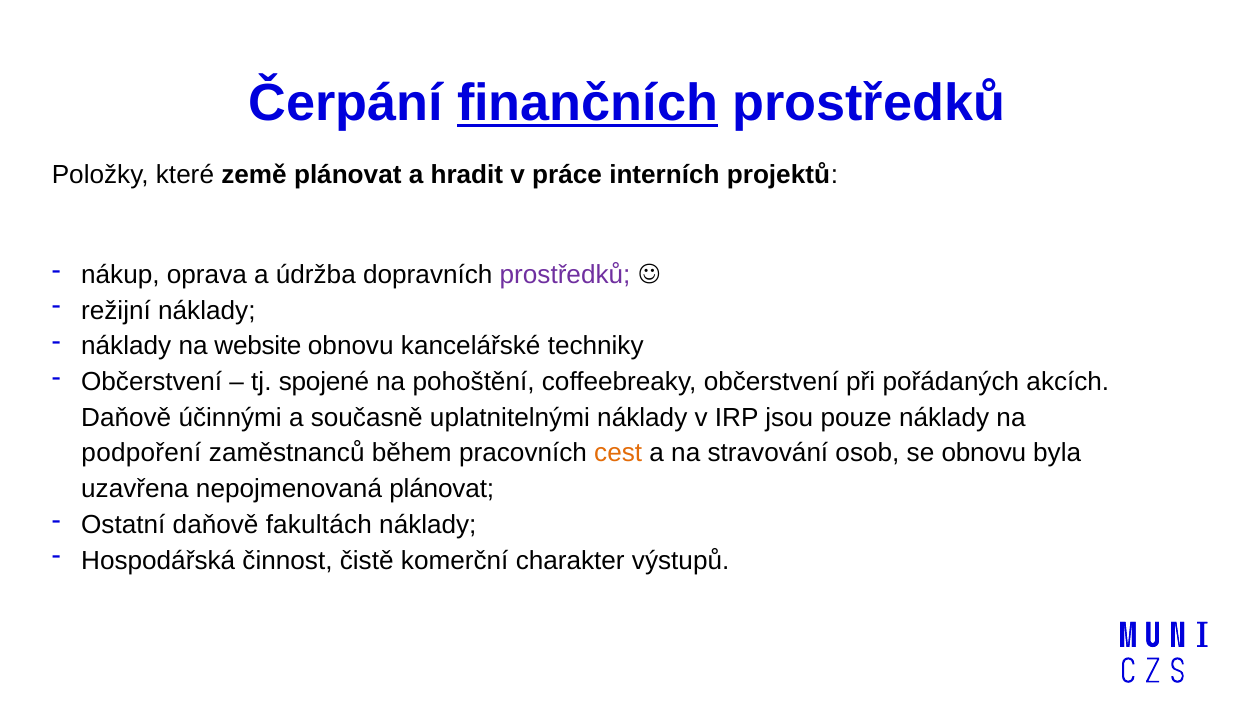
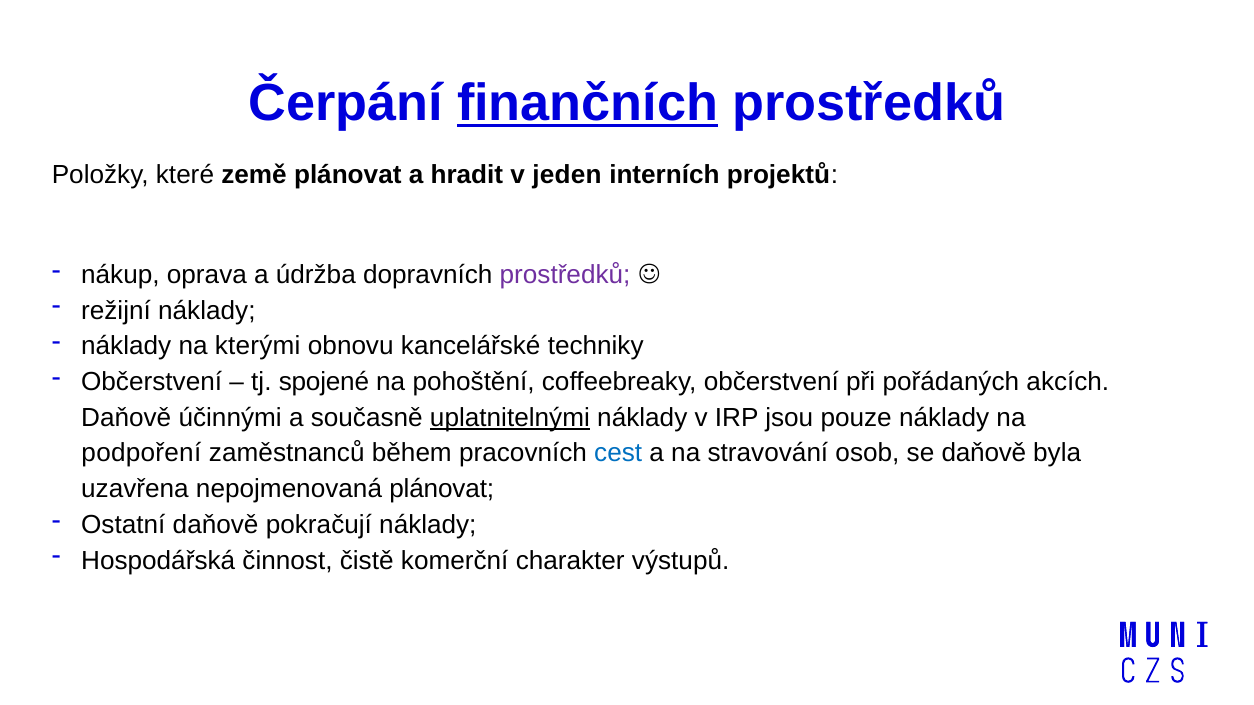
práce: práce -> jeden
website: website -> kterými
uplatnitelnými underline: none -> present
cest colour: orange -> blue
se obnovu: obnovu -> daňově
fakultách: fakultách -> pokračují
